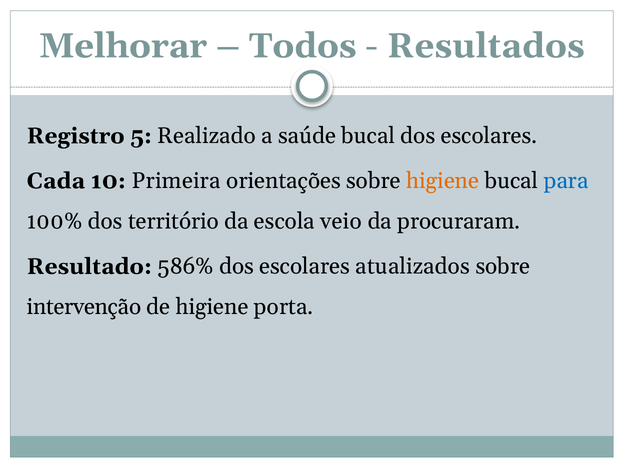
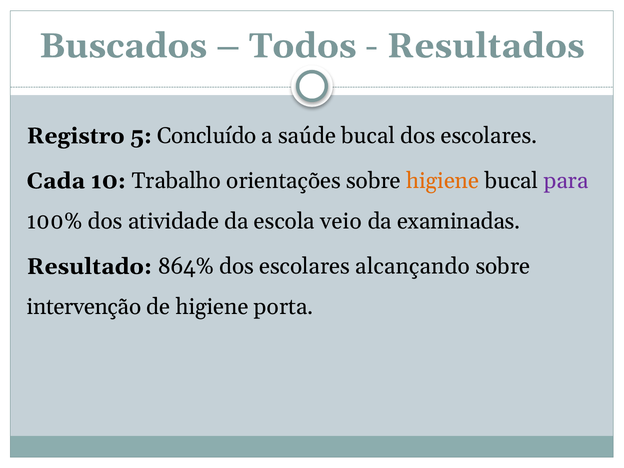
Melhorar: Melhorar -> Buscados
Realizado: Realizado -> Concluído
Primeira: Primeira -> Trabalho
para colour: blue -> purple
território: território -> atividade
procuraram: procuraram -> examinadas
586%: 586% -> 864%
atualizados: atualizados -> alcançando
